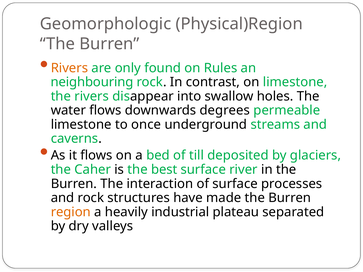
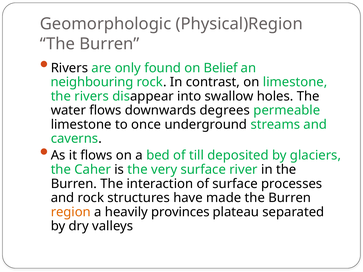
Rivers at (69, 68) colour: orange -> black
Rules: Rules -> Belief
best: best -> very
industrial: industrial -> provinces
